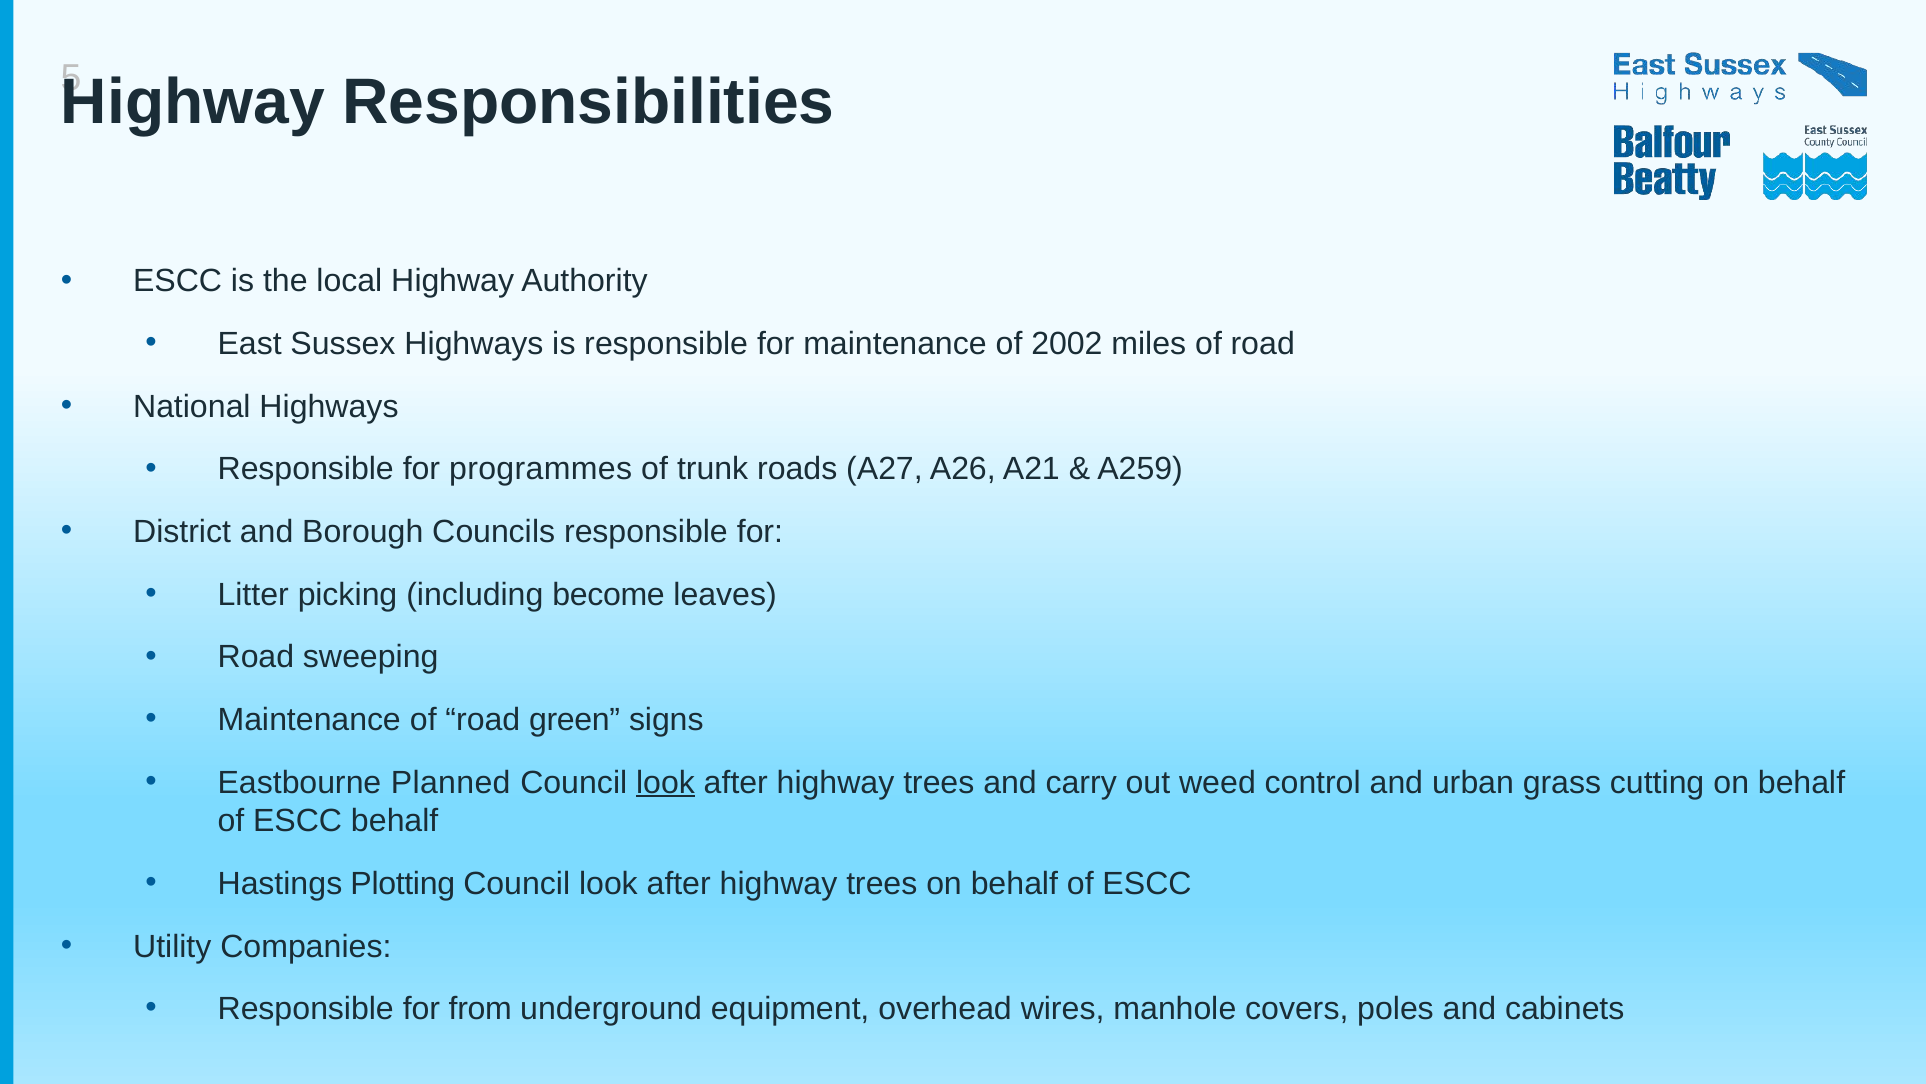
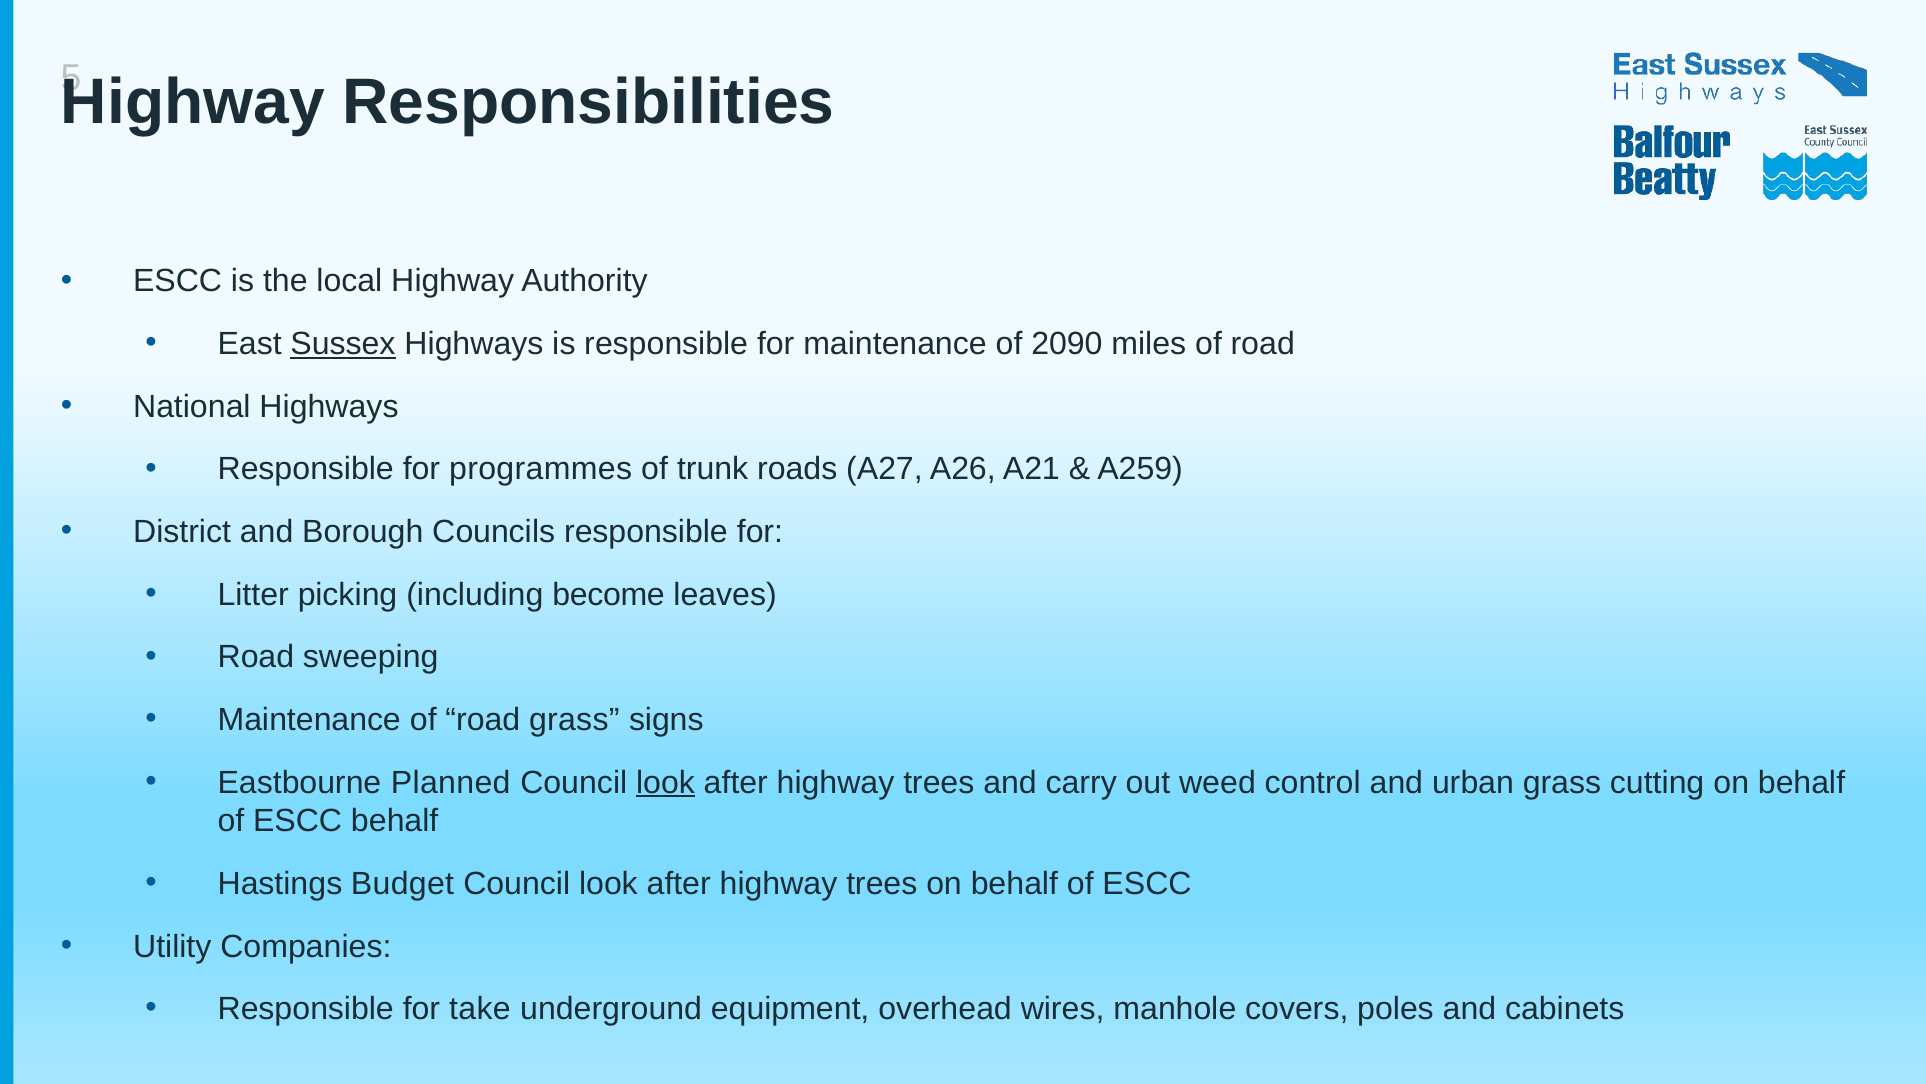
Sussex underline: none -> present
2002: 2002 -> 2090
road green: green -> grass
Plotting: Plotting -> Budget
from: from -> take
